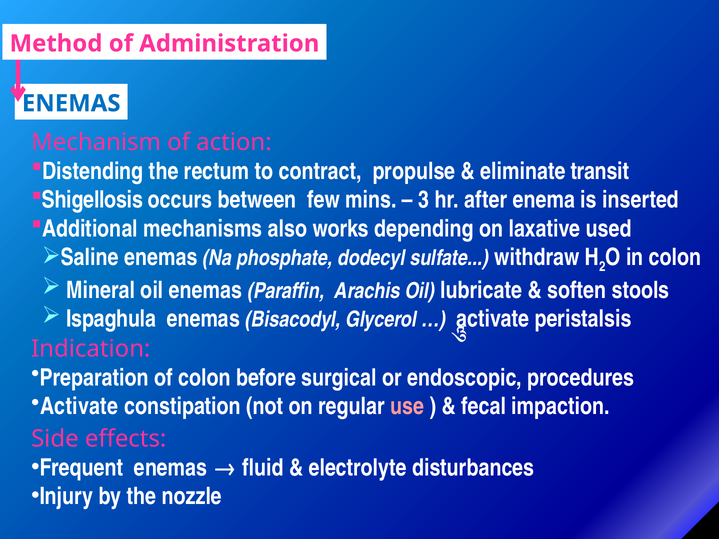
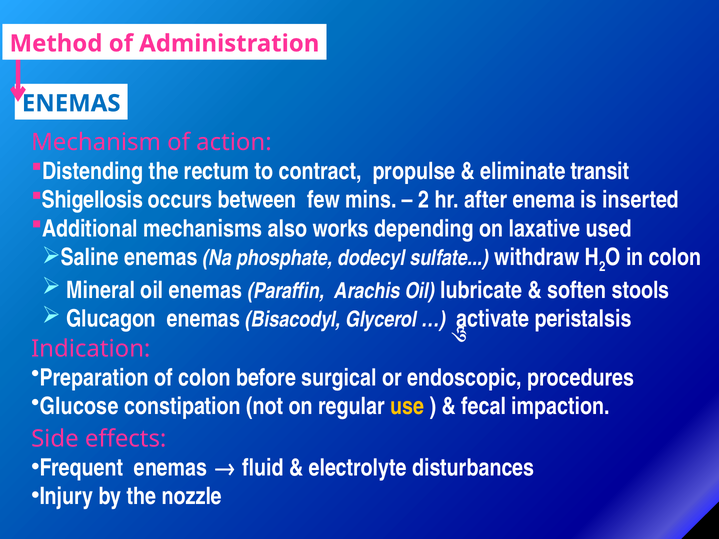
3 at (424, 200): 3 -> 2
Ispaghula: Ispaghula -> Glucagon
Activate at (79, 407): Activate -> Glucose
use colour: pink -> yellow
